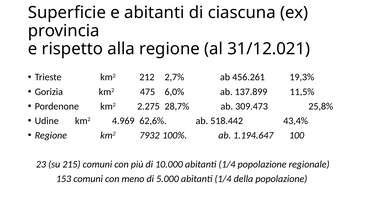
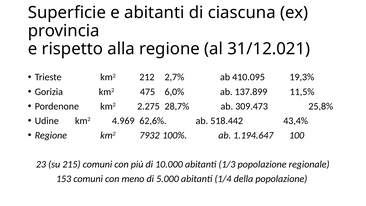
456.261: 456.261 -> 410.095
10.000 abitanti 1/4: 1/4 -> 1/3
